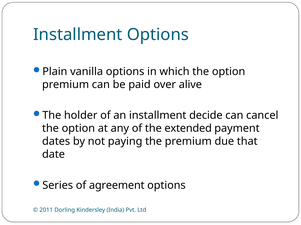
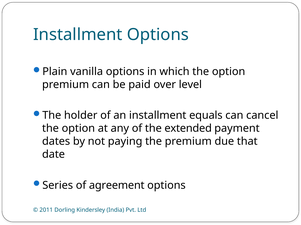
alive: alive -> level
decide: decide -> equals
